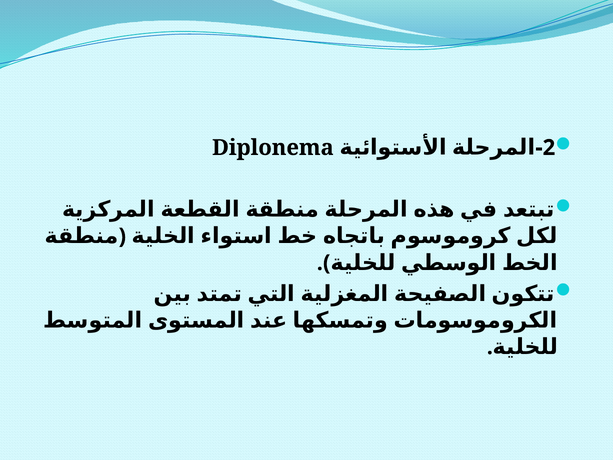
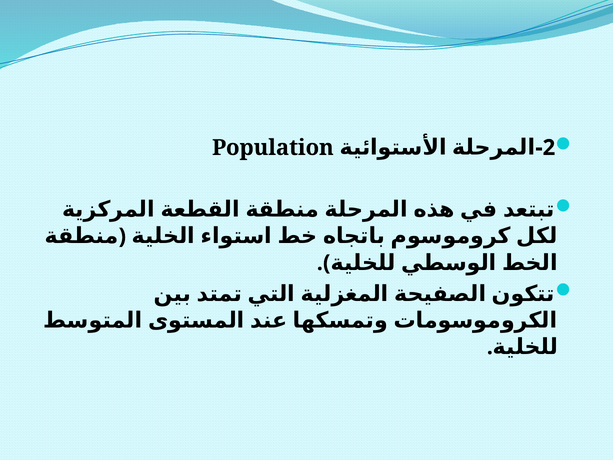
Diplonema: Diplonema -> Population
